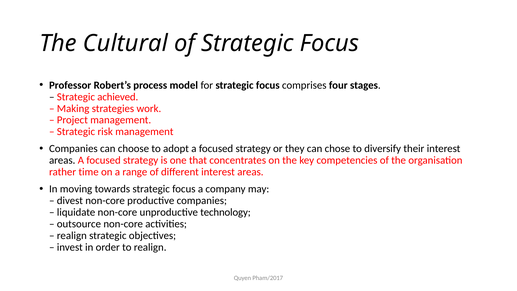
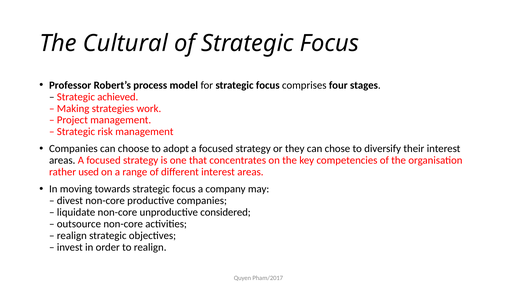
time: time -> used
technology: technology -> considered
